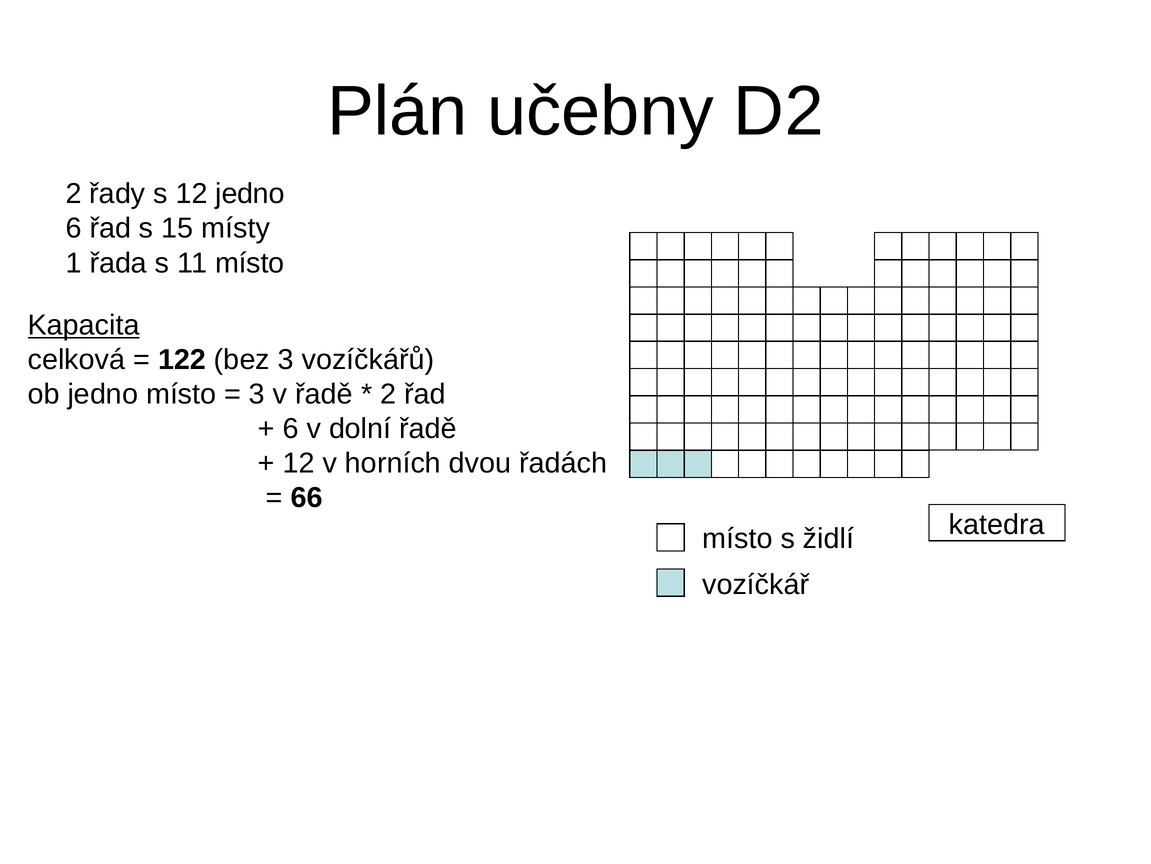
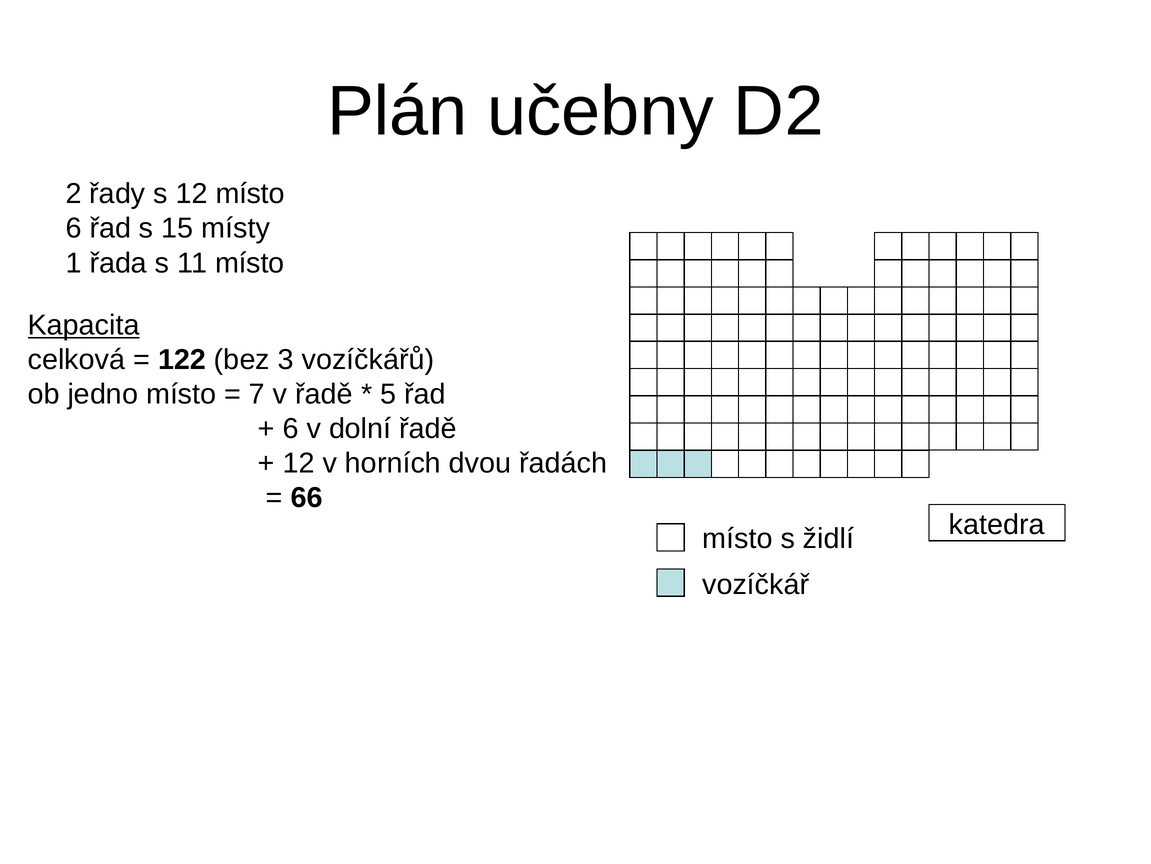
12 jedno: jedno -> místo
3 at (257, 394): 3 -> 7
2 at (388, 394): 2 -> 5
